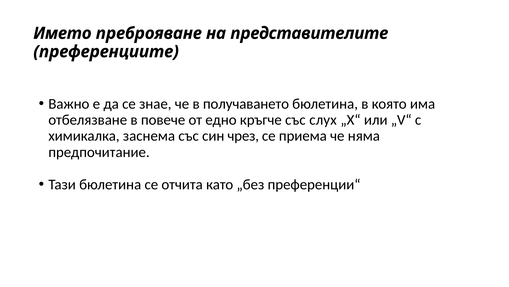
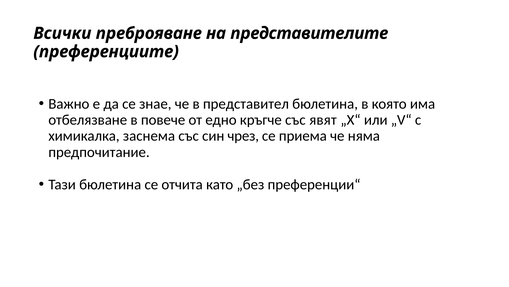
Името: Името -> Всички
получаването: получаването -> представител
слух: слух -> явят
